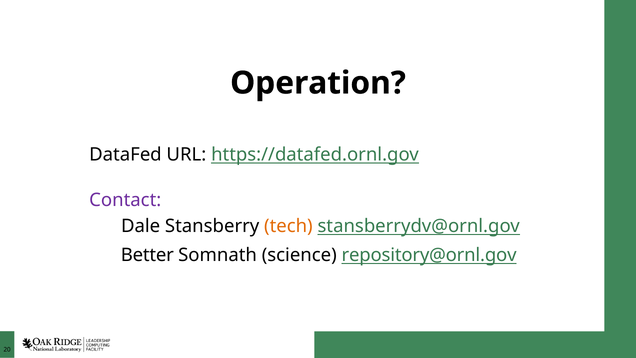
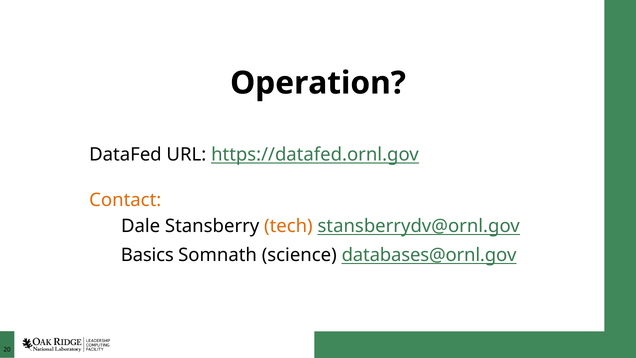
Contact colour: purple -> orange
Better: Better -> Basics
repository@ornl.gov: repository@ornl.gov -> databases@ornl.gov
